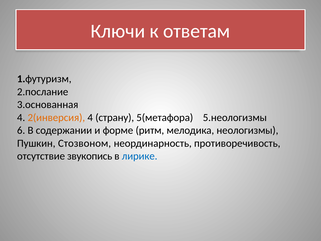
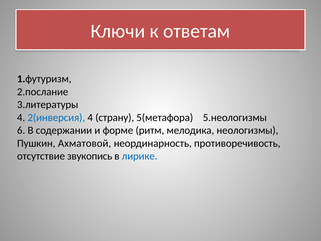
3.основанная: 3.основанная -> 3.литературы
2(инверсия colour: orange -> blue
Стозвоном: Стозвоном -> Ахматовой
